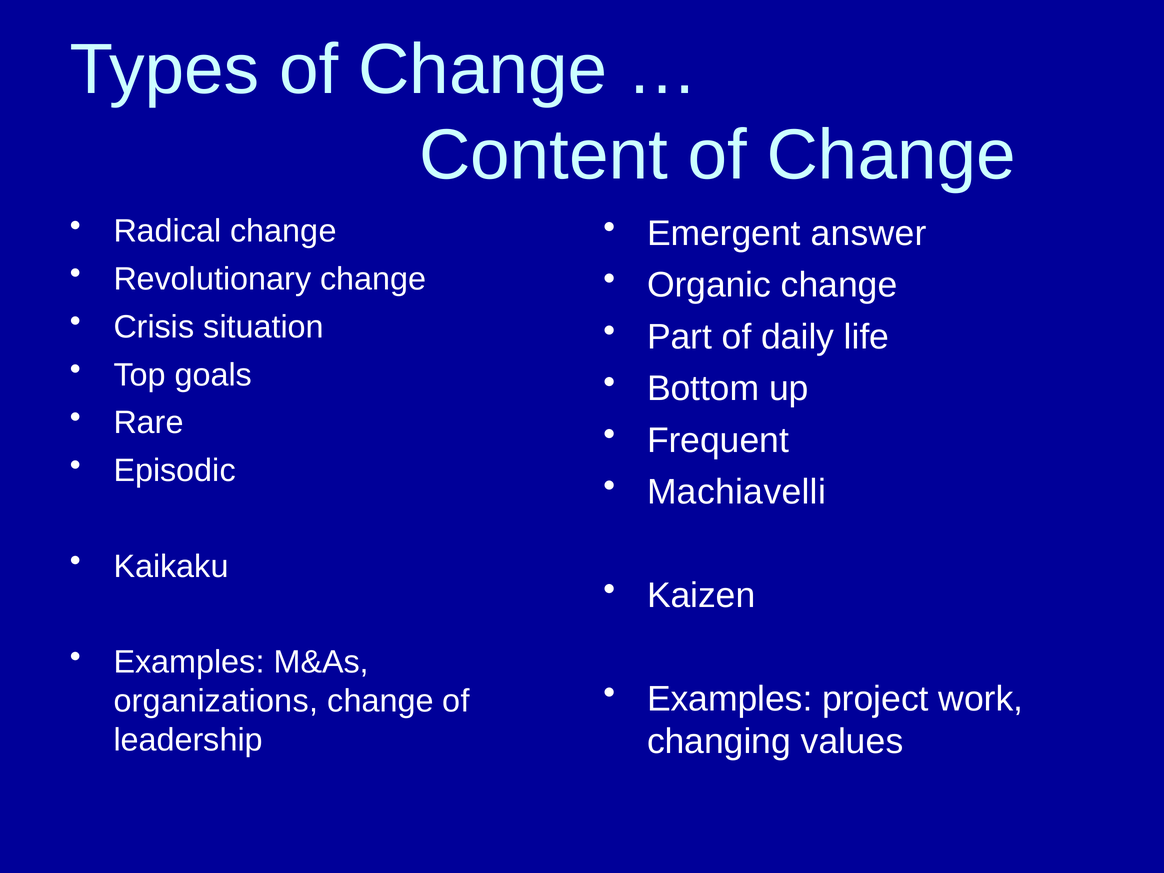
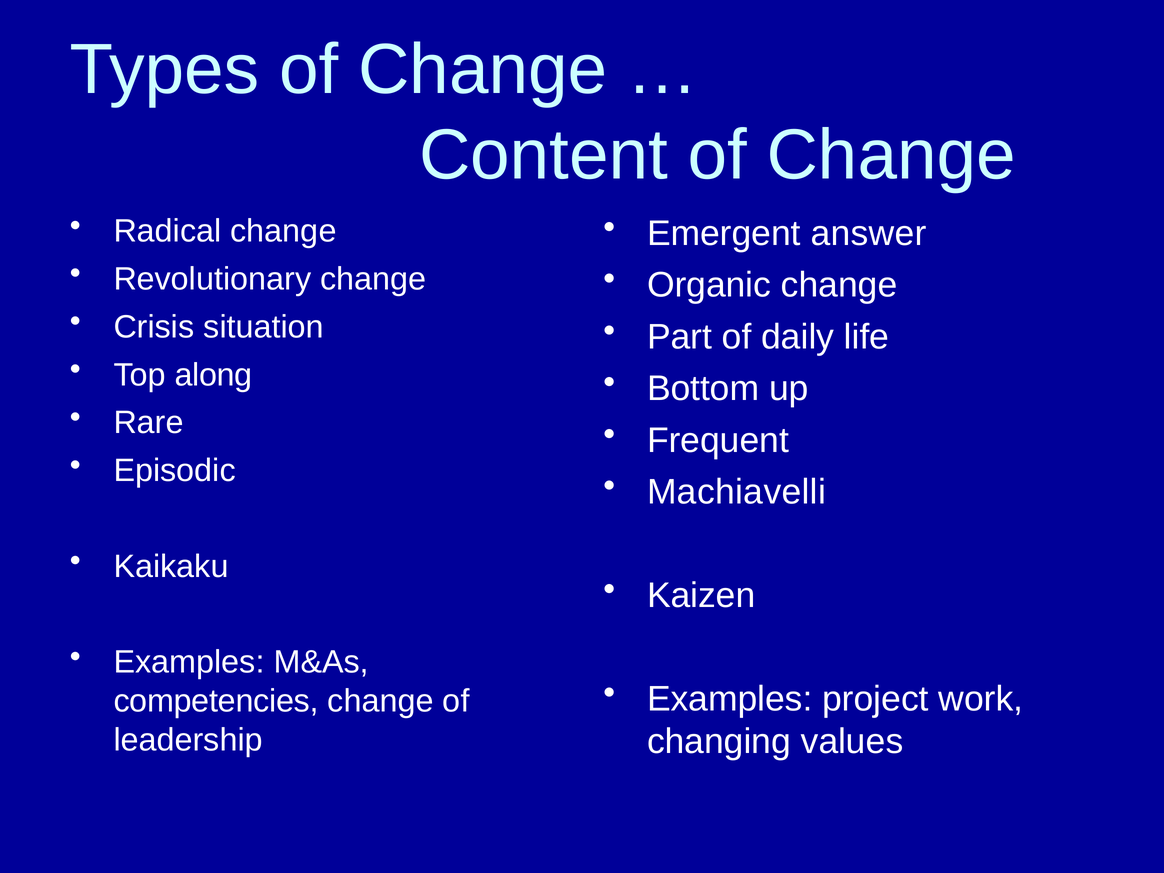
goals: goals -> along
organizations: organizations -> competencies
